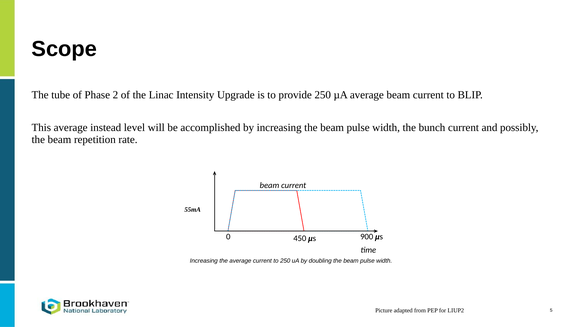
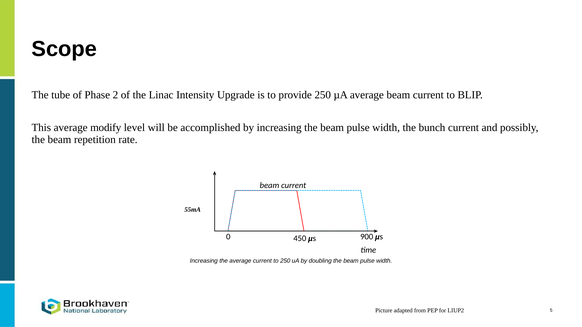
instead: instead -> modify
